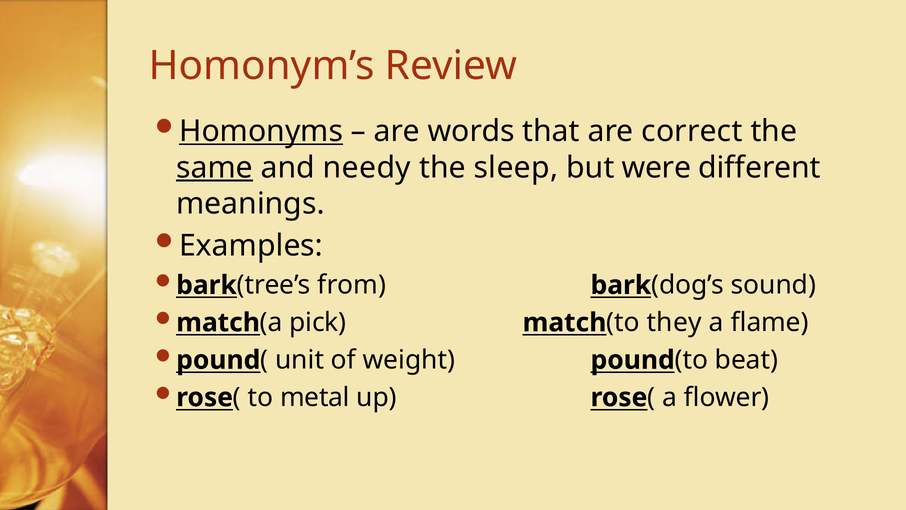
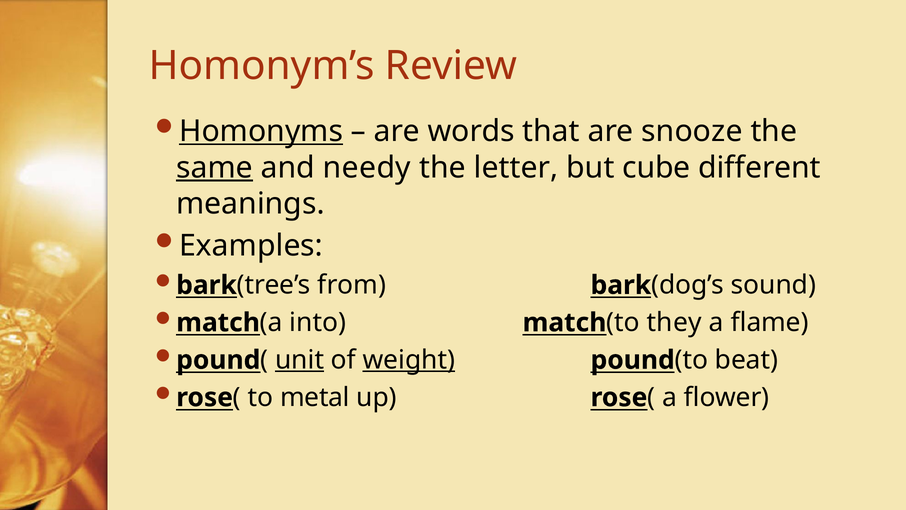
correct: correct -> snooze
sleep: sleep -> letter
were: were -> cube
pick: pick -> into
unit underline: none -> present
weight underline: none -> present
